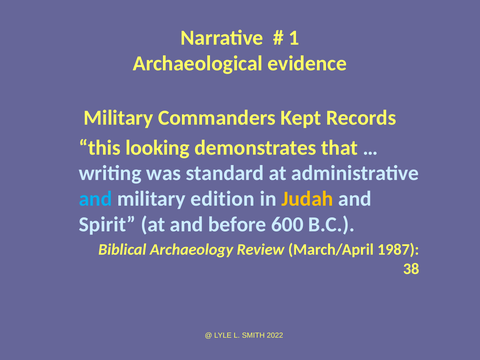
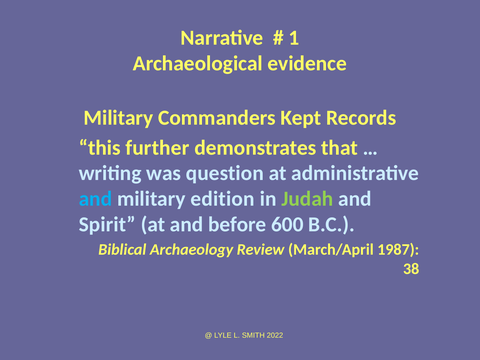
looking: looking -> further
standard: standard -> question
Judah colour: yellow -> light green
